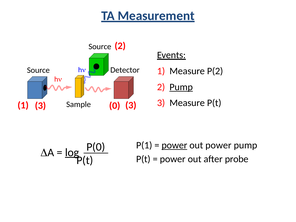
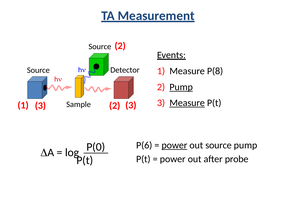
P(2: P(2 -> P(8
Measure at (187, 103) underline: none -> present
3 0: 0 -> 2
P(1: P(1 -> P(6
out power: power -> source
log underline: present -> none
